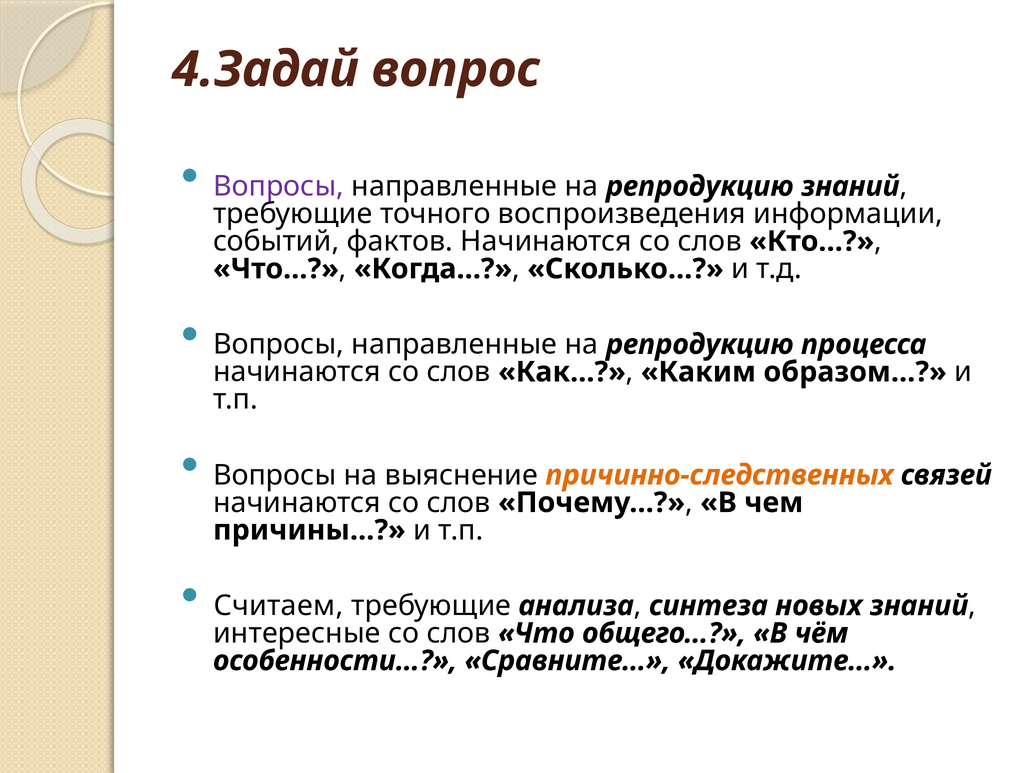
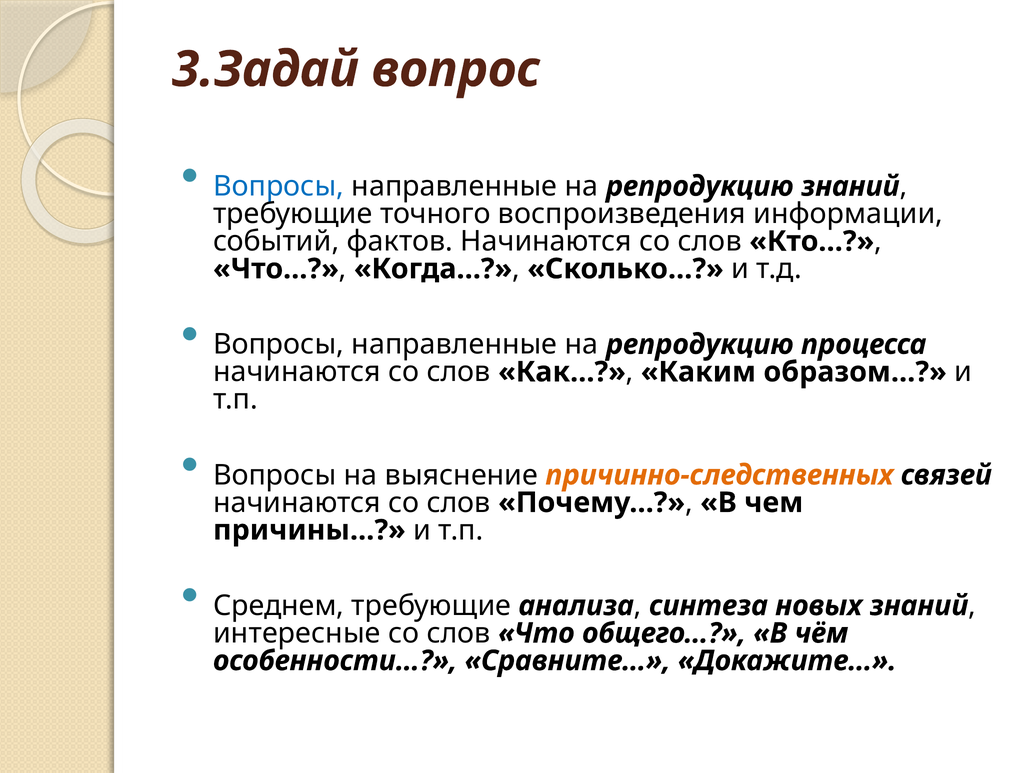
4.Задай: 4.Задай -> 3.Задай
Вопросы at (279, 186) colour: purple -> blue
Считаем: Считаем -> Среднем
